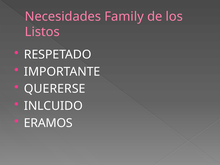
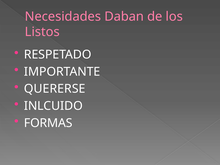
Family: Family -> Daban
ERAMOS: ERAMOS -> FORMAS
